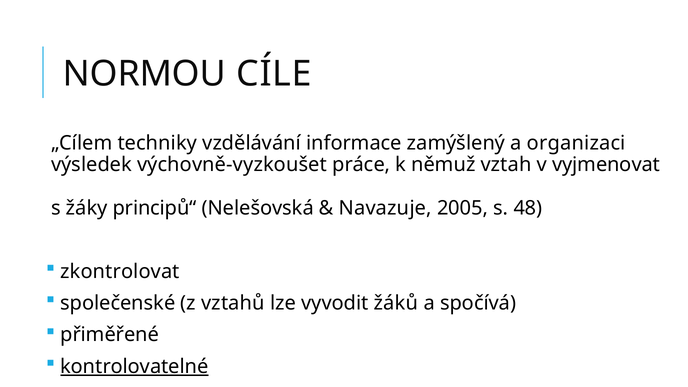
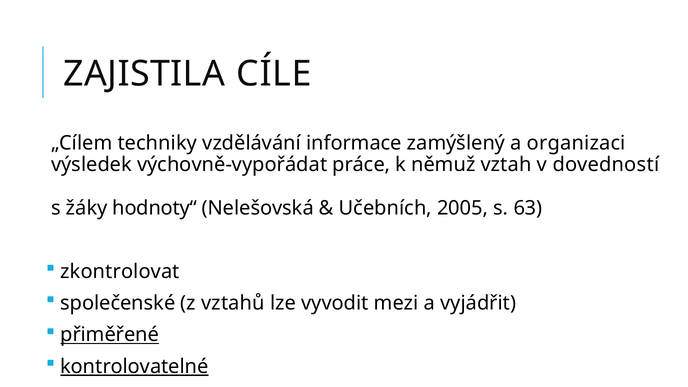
NORMOU: NORMOU -> ZAJISTILA
výchovně-vyzkoušet: výchovně-vyzkoušet -> výchovně-vypořádat
vyjmenovat: vyjmenovat -> dovedností
principů“: principů“ -> hodnoty“
Navazuje: Navazuje -> Učebních
48: 48 -> 63
žáků: žáků -> mezi
spočívá: spočívá -> vyjádřit
přiměřené underline: none -> present
